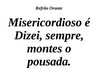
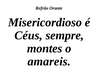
Dizei: Dizei -> Céus
pousada: pousada -> amareis
